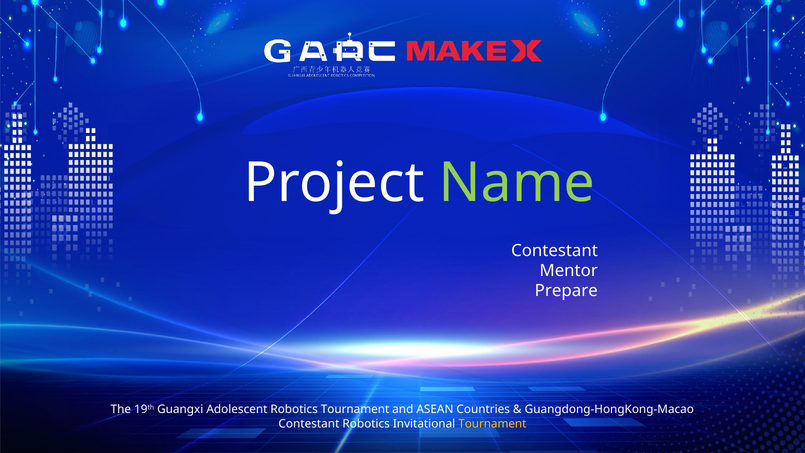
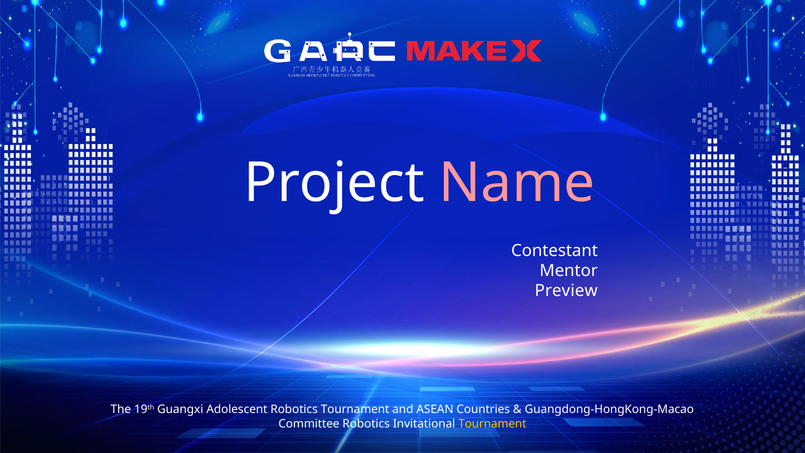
Name colour: light green -> pink
Prepare: Prepare -> Preview
Contestant at (309, 423): Contestant -> Committee
